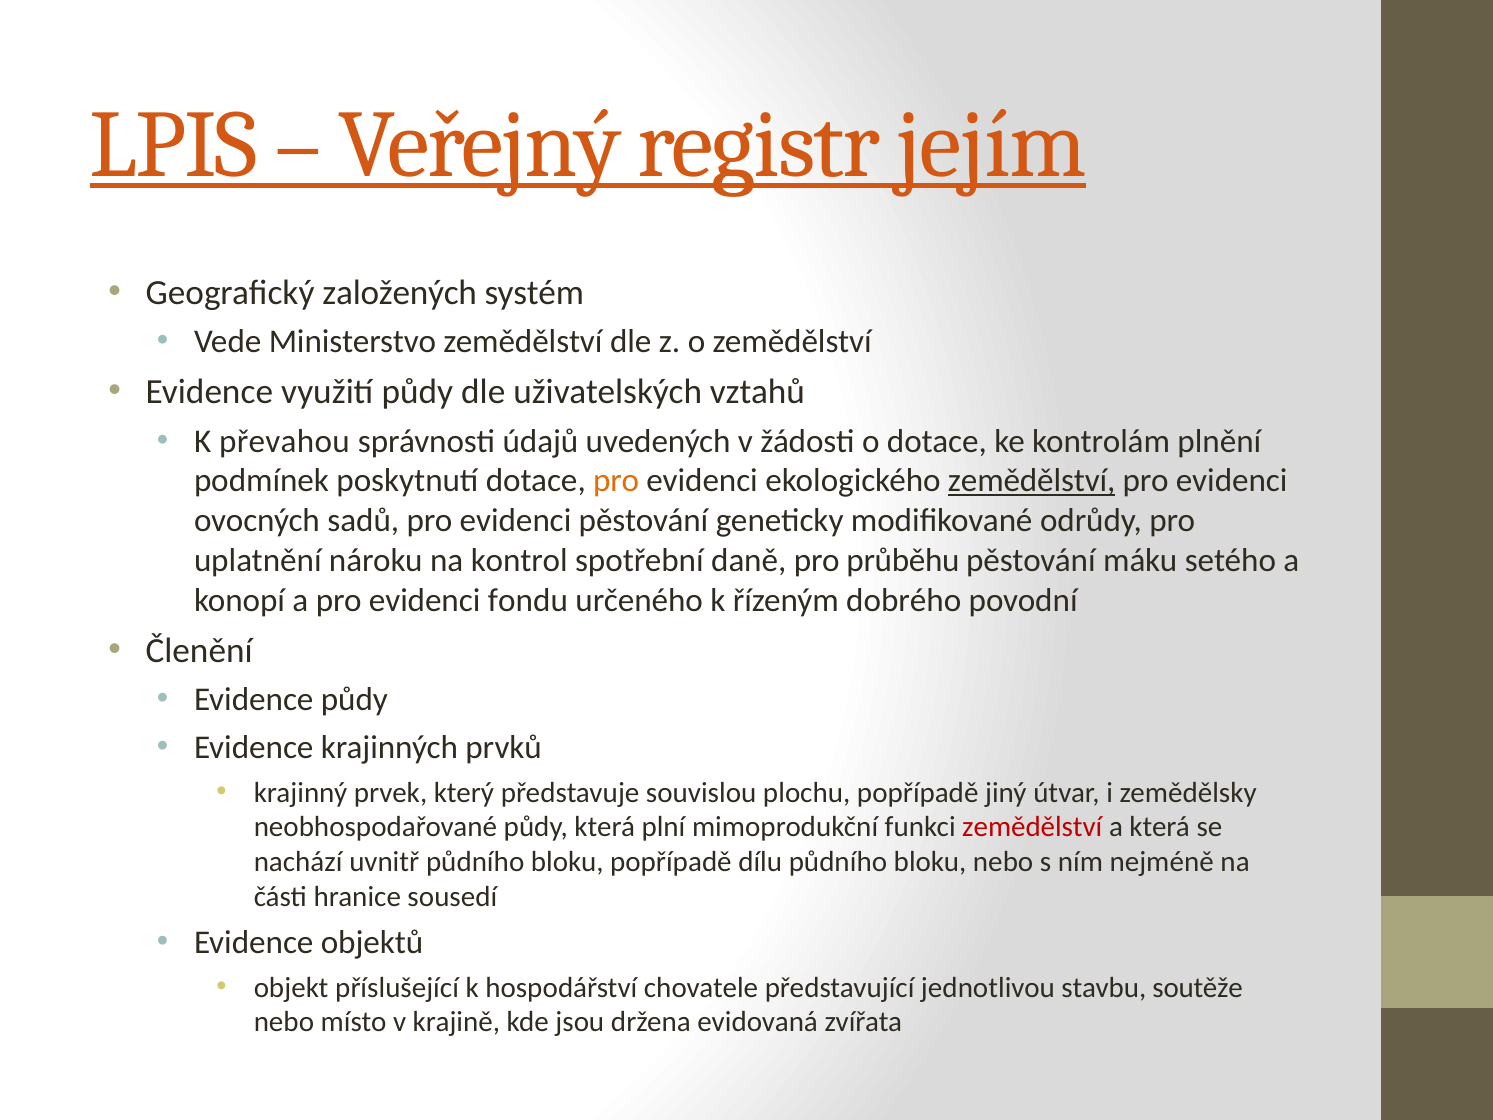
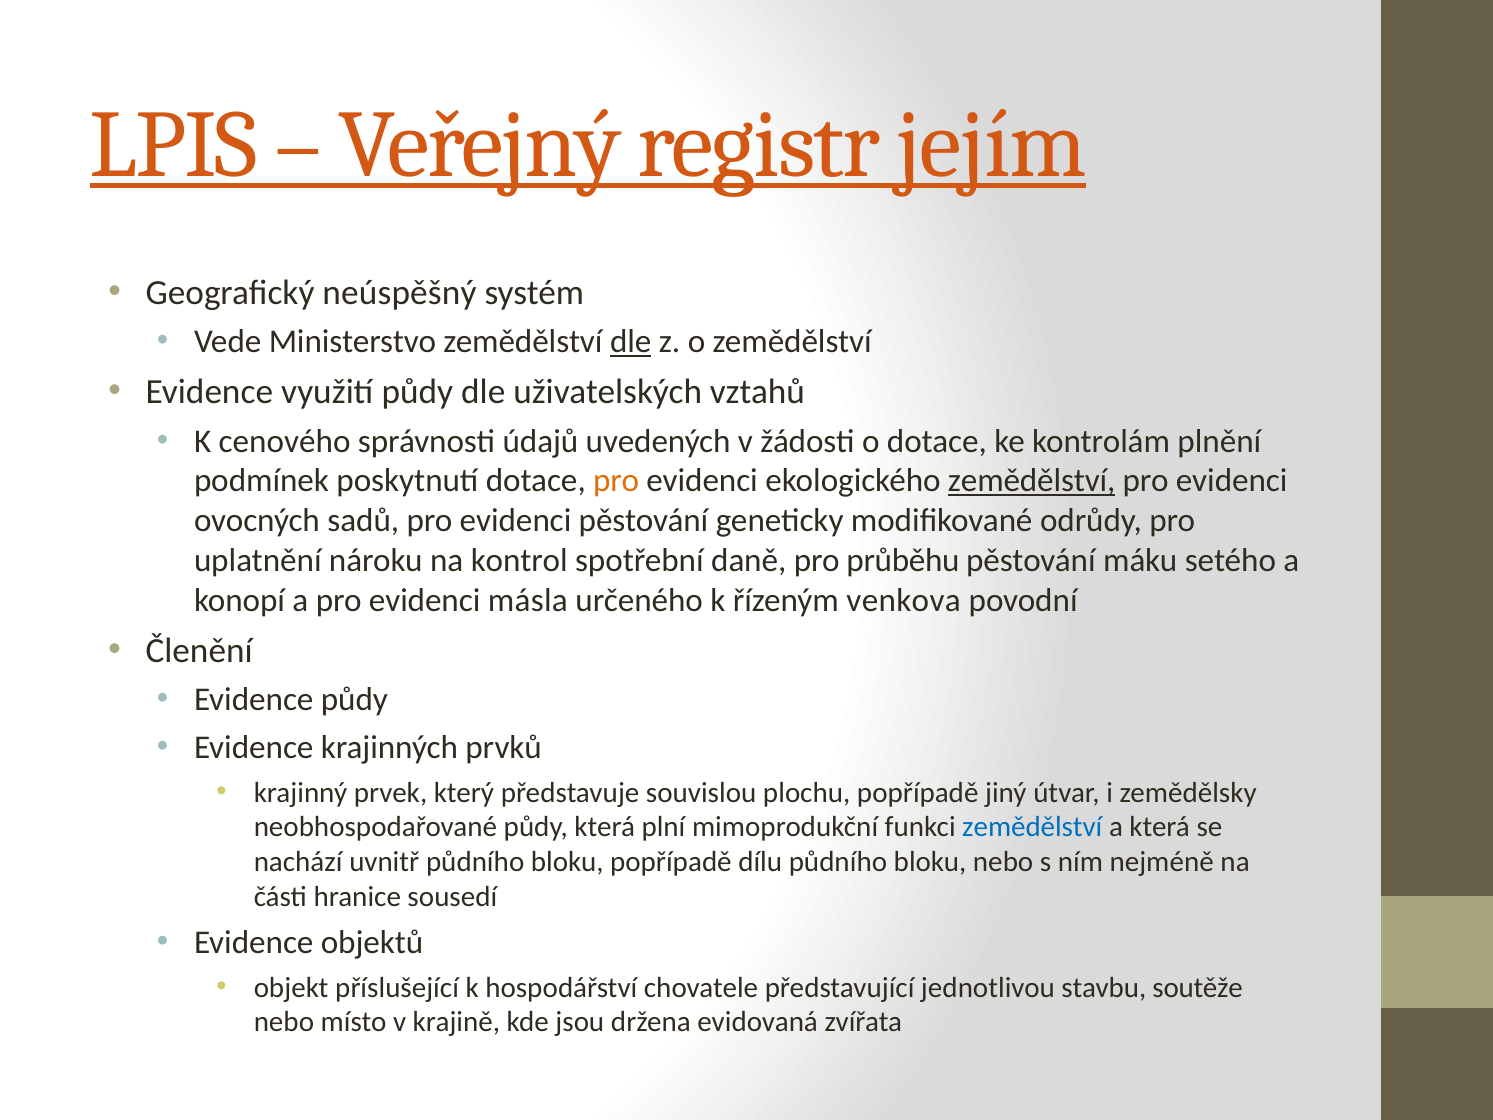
založených: založených -> neúspěšný
dle at (631, 342) underline: none -> present
převahou: převahou -> cenového
fondu: fondu -> másla
dobrého: dobrého -> venkova
zemědělství at (1032, 827) colour: red -> blue
